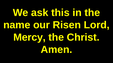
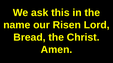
Mercy: Mercy -> Bread
